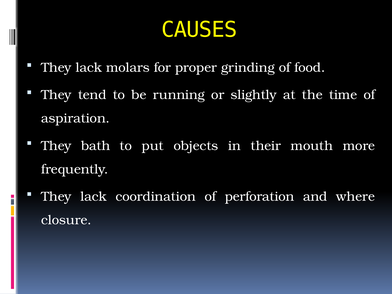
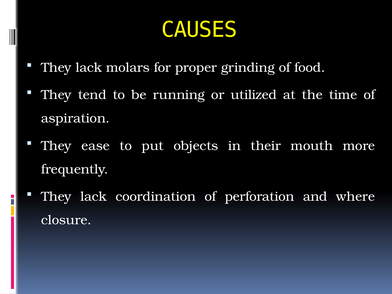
slightly: slightly -> utilized
bath: bath -> ease
